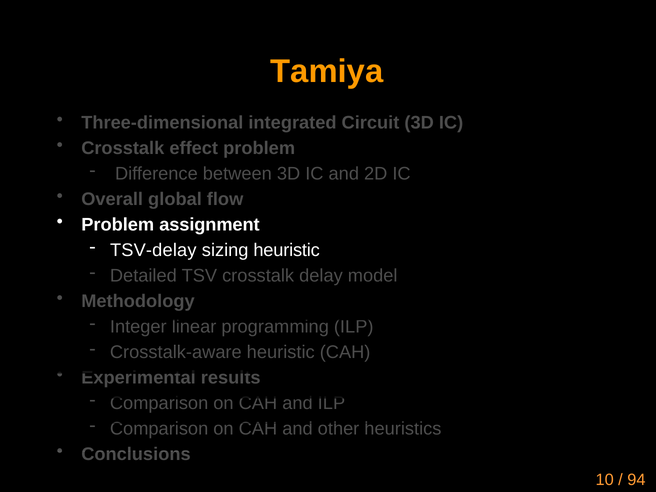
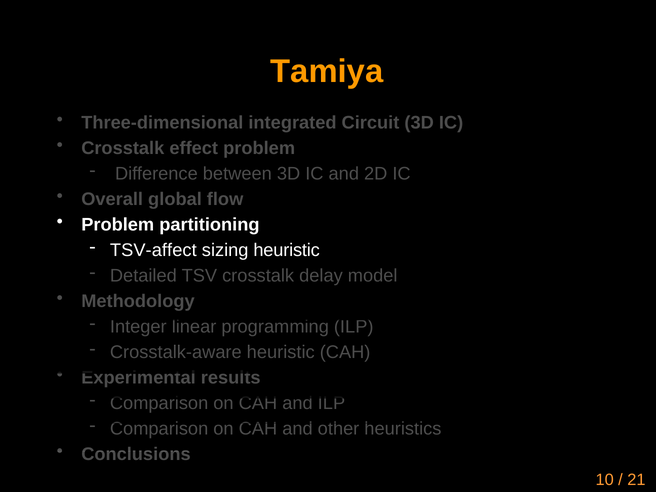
assignment: assignment -> partitioning
TSV-delay: TSV-delay -> TSV-affect
94: 94 -> 21
